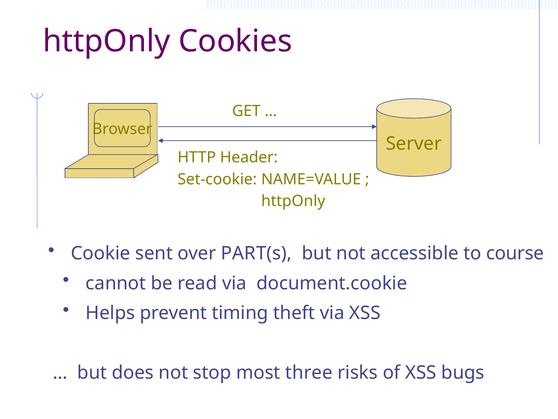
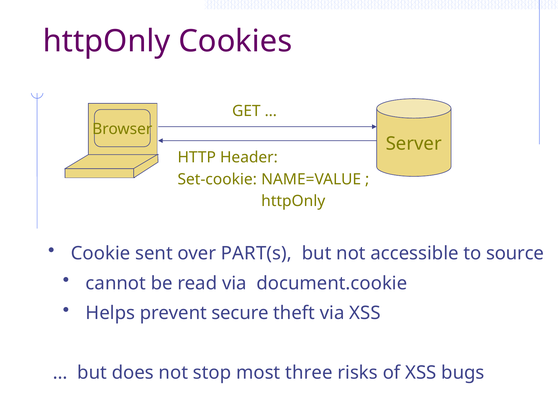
course: course -> source
timing: timing -> secure
